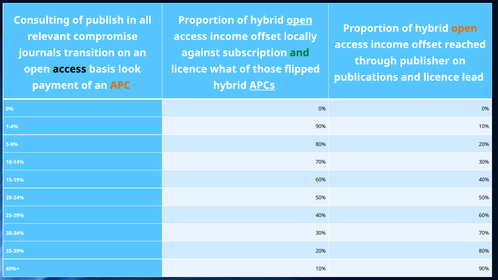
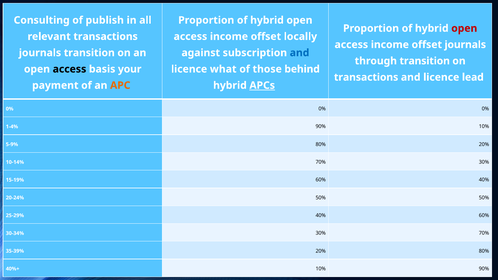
open at (299, 20) underline: present -> none
open at (464, 28) colour: orange -> red
relevant compromise: compromise -> transactions
offset reached: reached -> journals
and at (300, 53) colour: green -> blue
through publisher: publisher -> transition
look: look -> your
flipped: flipped -> behind
publications at (366, 77): publications -> transactions
